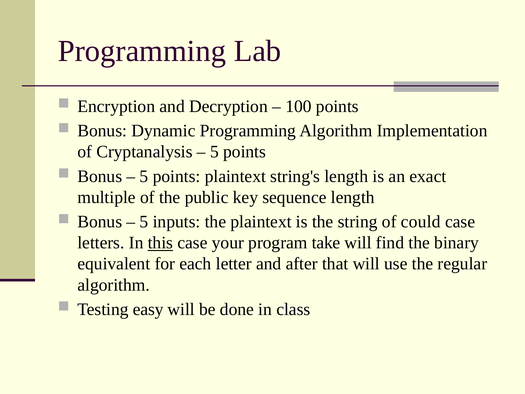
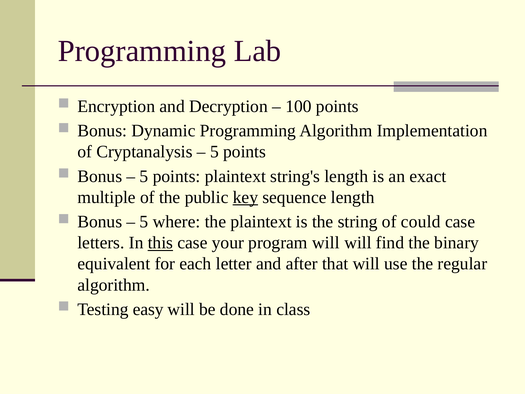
key underline: none -> present
inputs: inputs -> where
program take: take -> will
